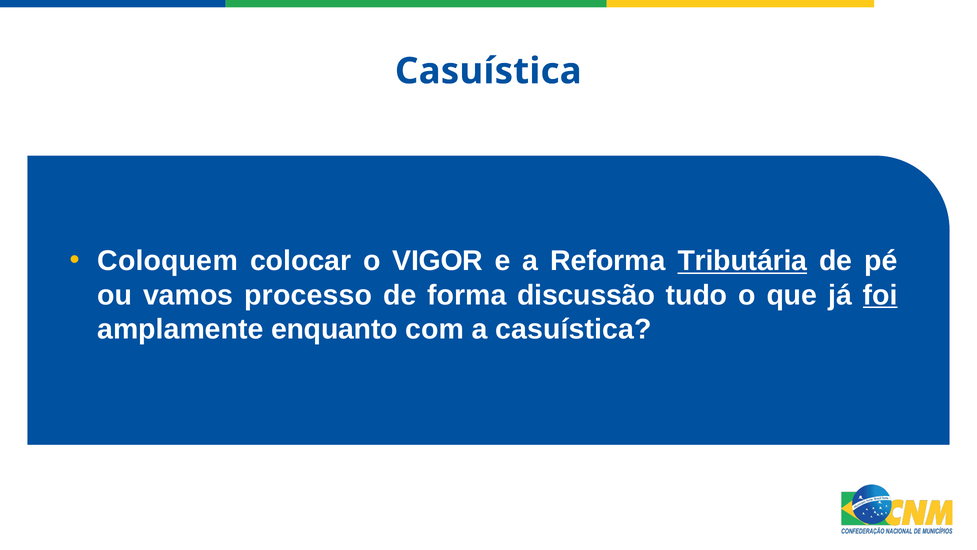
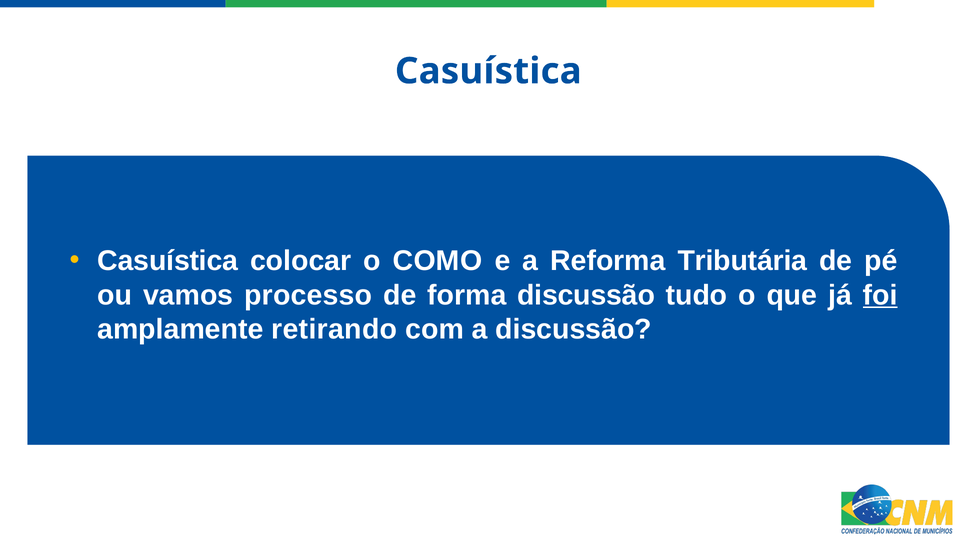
Coloquem at (168, 261): Coloquem -> Casuística
VIGOR: VIGOR -> COMO
Tributária underline: present -> none
enquanto: enquanto -> retirando
a casuística: casuística -> discussão
